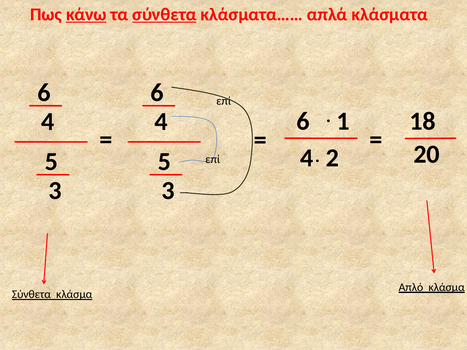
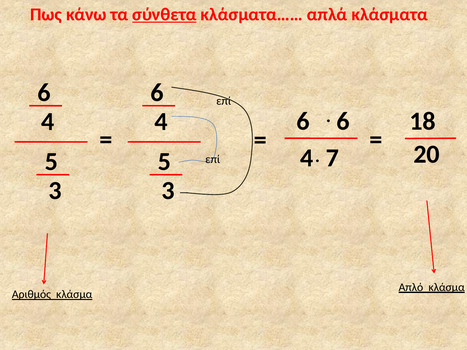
κάνω underline: present -> none
1 at (343, 122): 1 -> 6
2: 2 -> 7
Σύνθετα at (31, 295): Σύνθετα -> Αριθμός
